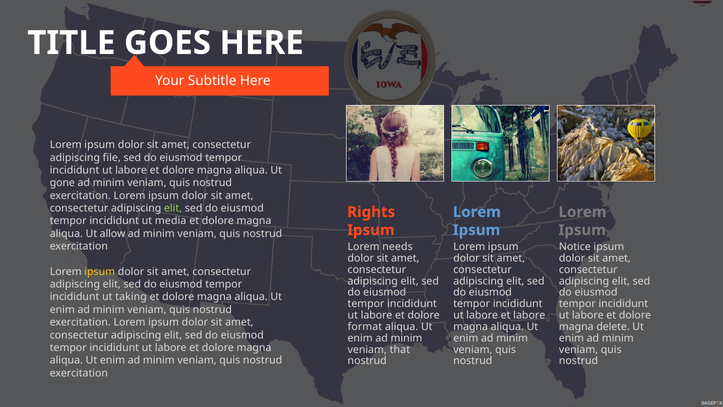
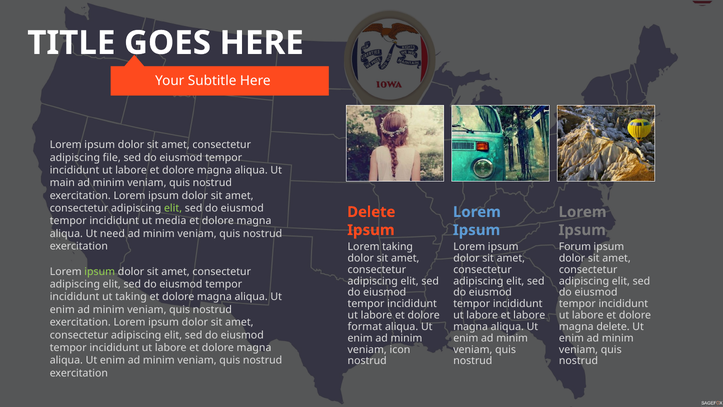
gone: gone -> main
Rights at (371, 212): Rights -> Delete
allow: allow -> need
Lorem needs: needs -> taking
Notice: Notice -> Forum
ipsum at (100, 271) colour: yellow -> light green
that: that -> icon
